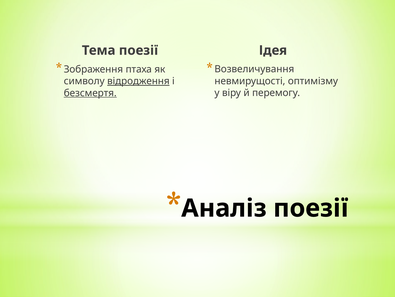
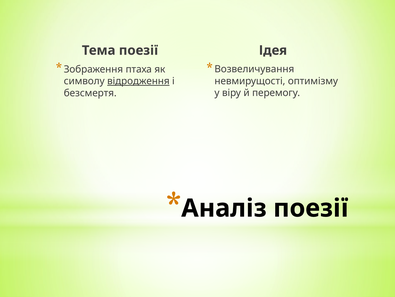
безсмертя underline: present -> none
